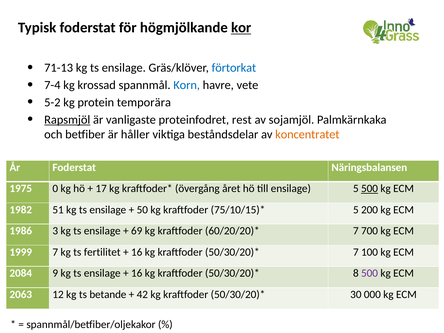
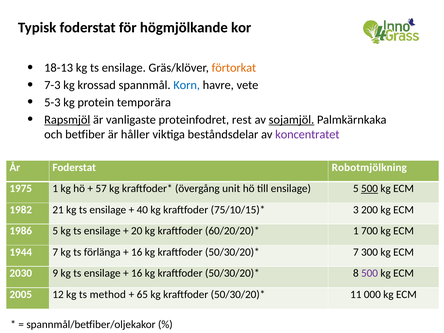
kor underline: present -> none
71-13: 71-13 -> 18-13
förtorkat colour: blue -> orange
7-4: 7-4 -> 7-3
5-2: 5-2 -> 5-3
sojamjöl underline: none -> present
koncentratet colour: orange -> purple
Näringsbalansen: Näringsbalansen -> Robotmjölkning
1975 0: 0 -> 1
17: 17 -> 57
året: året -> unit
51: 51 -> 21
50: 50 -> 40
5 at (356, 210): 5 -> 3
1986 3: 3 -> 5
69: 69 -> 20
7 at (356, 231): 7 -> 1
1999: 1999 -> 1944
fertilitet: fertilitet -> förlänga
100: 100 -> 300
2084: 2084 -> 2030
2063: 2063 -> 2005
betande: betande -> method
42: 42 -> 65
30: 30 -> 11
